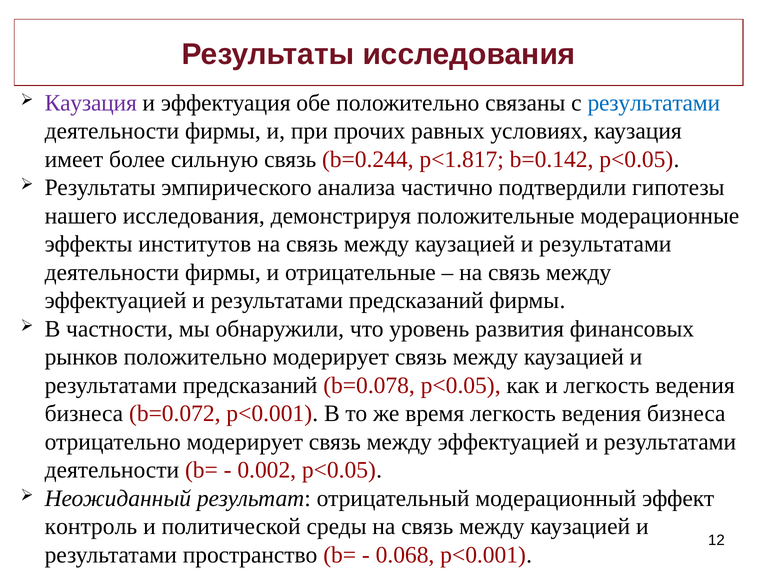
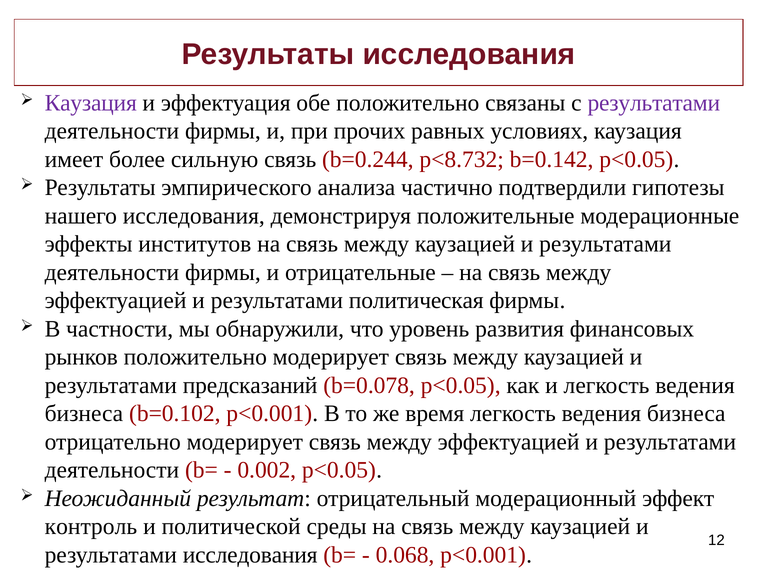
результатами at (654, 103) colour: blue -> purple
p<1.817: p<1.817 -> p<8.732
эффектуацией и результатами предсказаний: предсказаний -> политическая
b=0.072: b=0.072 -> b=0.102
результатами пространство: пространство -> исследования
